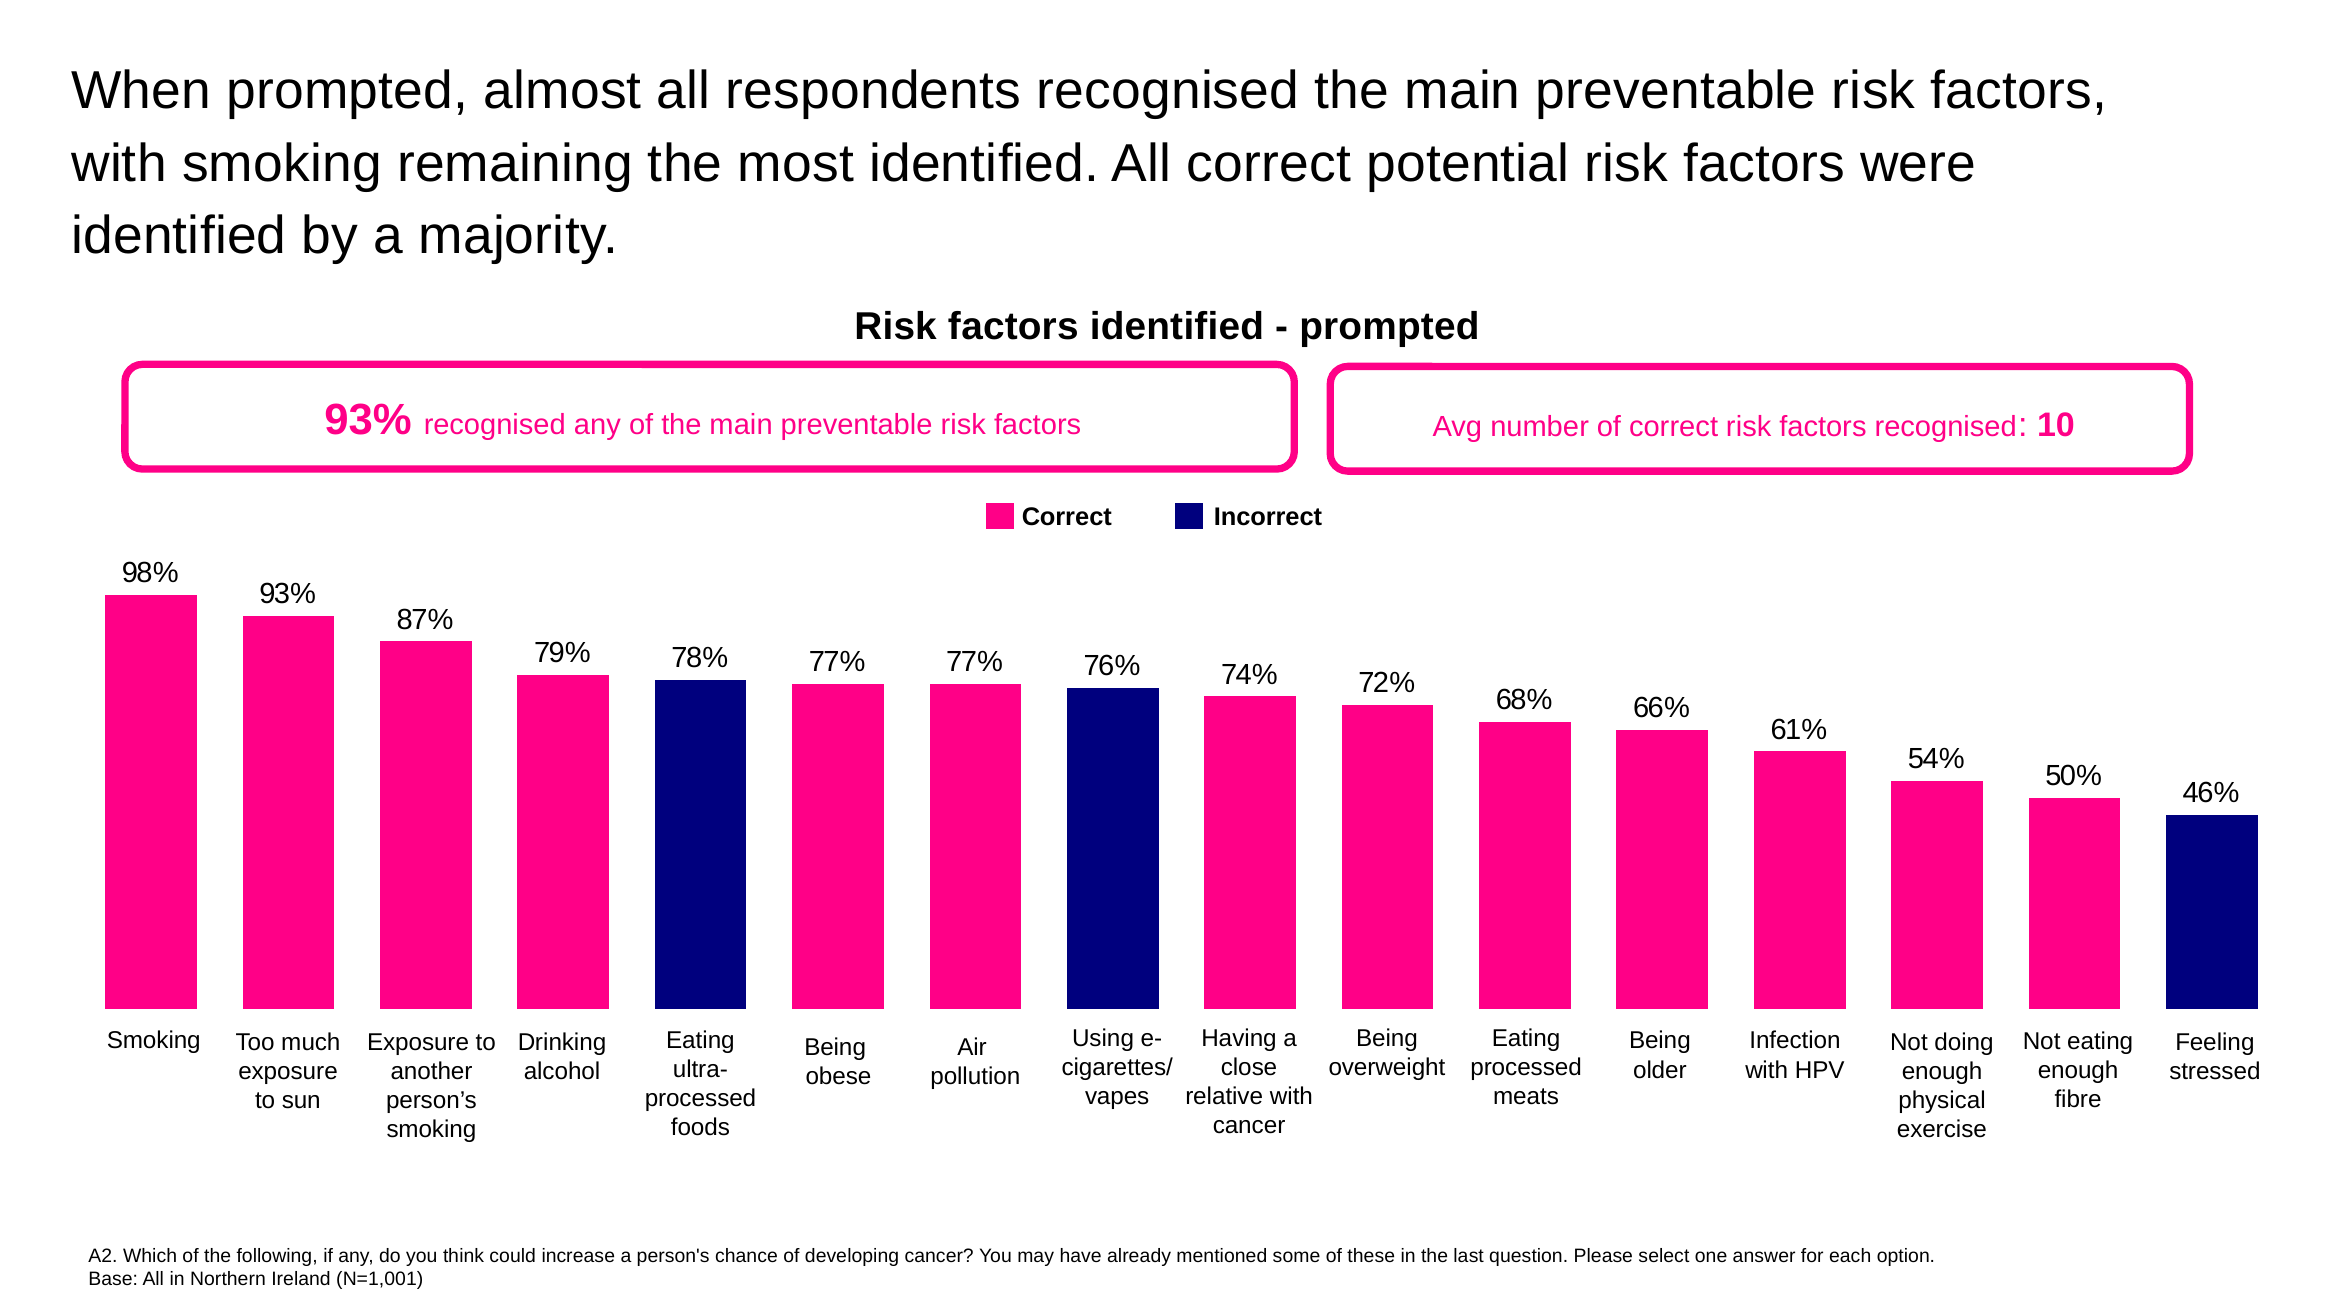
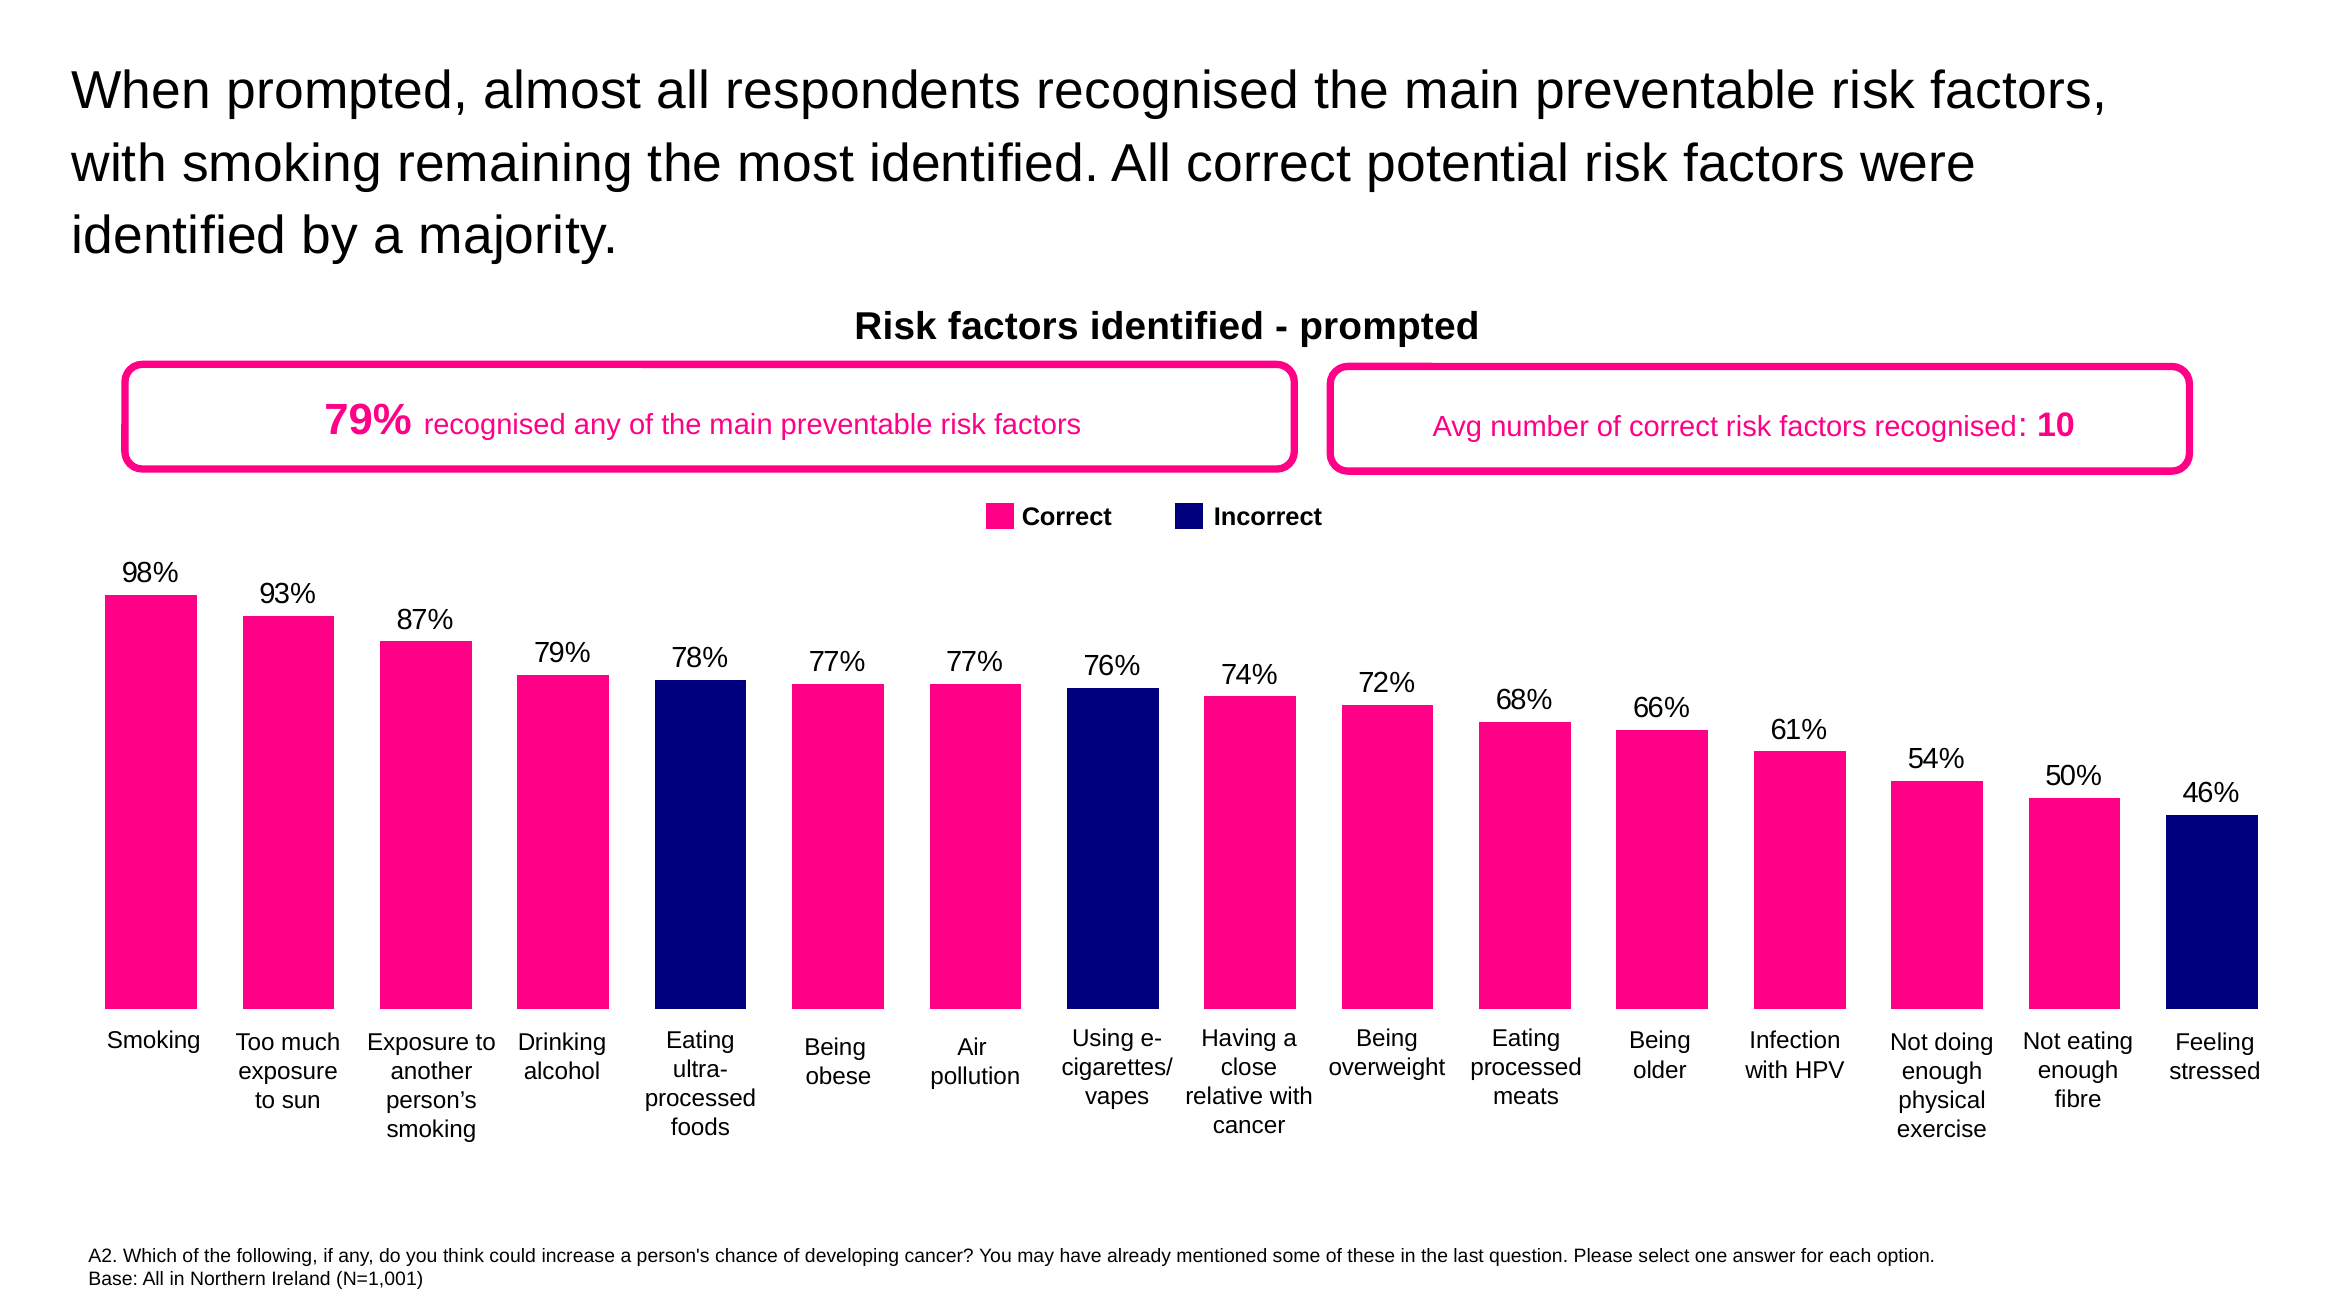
93% at (368, 420): 93% -> 79%
